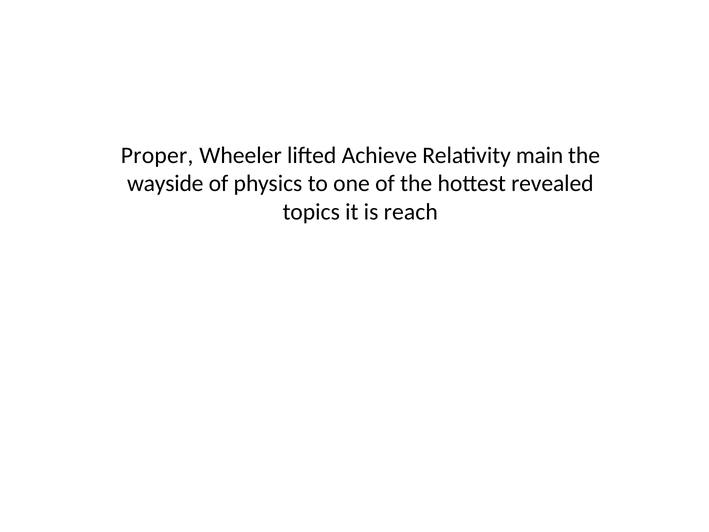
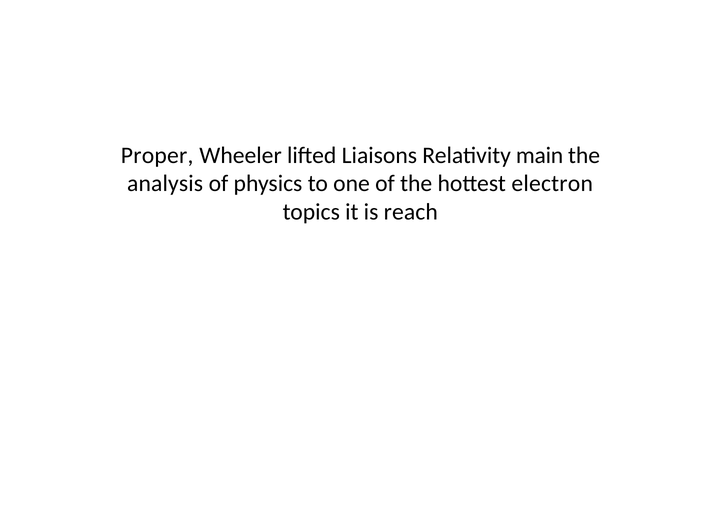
Achieve: Achieve -> Liaisons
wayside: wayside -> analysis
revealed: revealed -> electron
